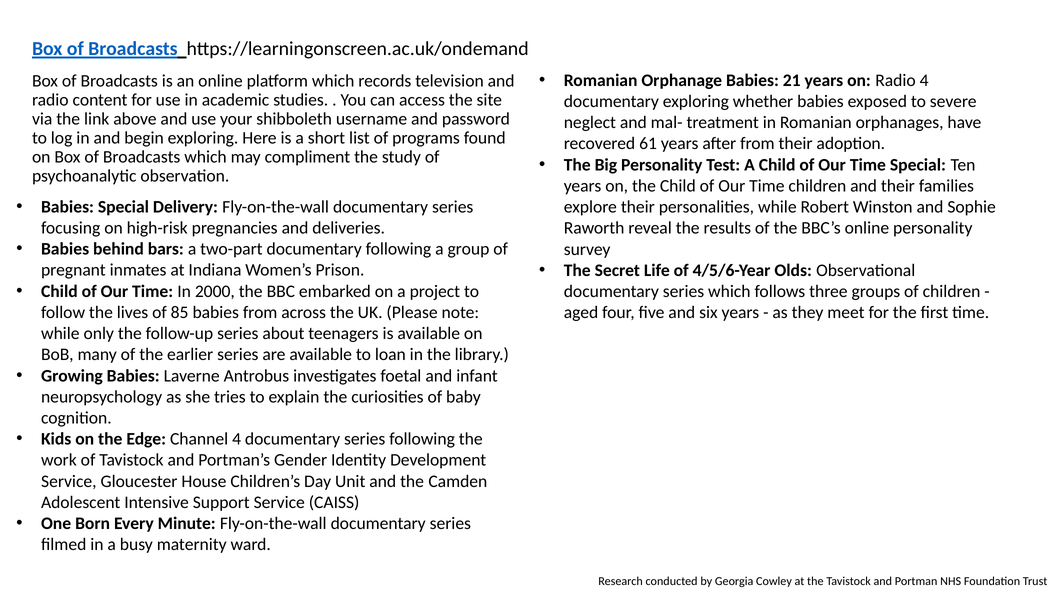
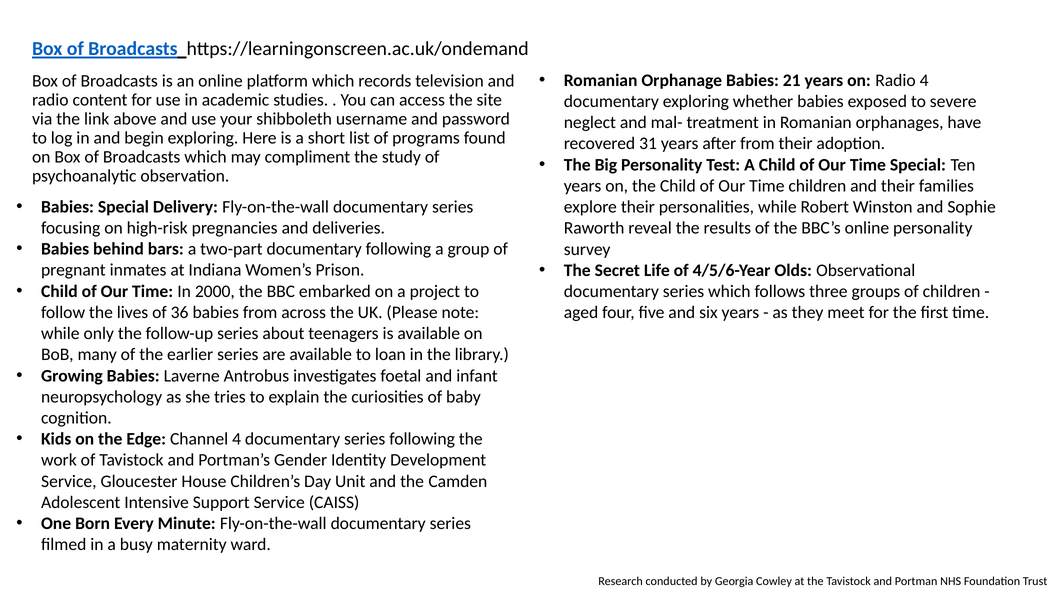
61: 61 -> 31
85: 85 -> 36
